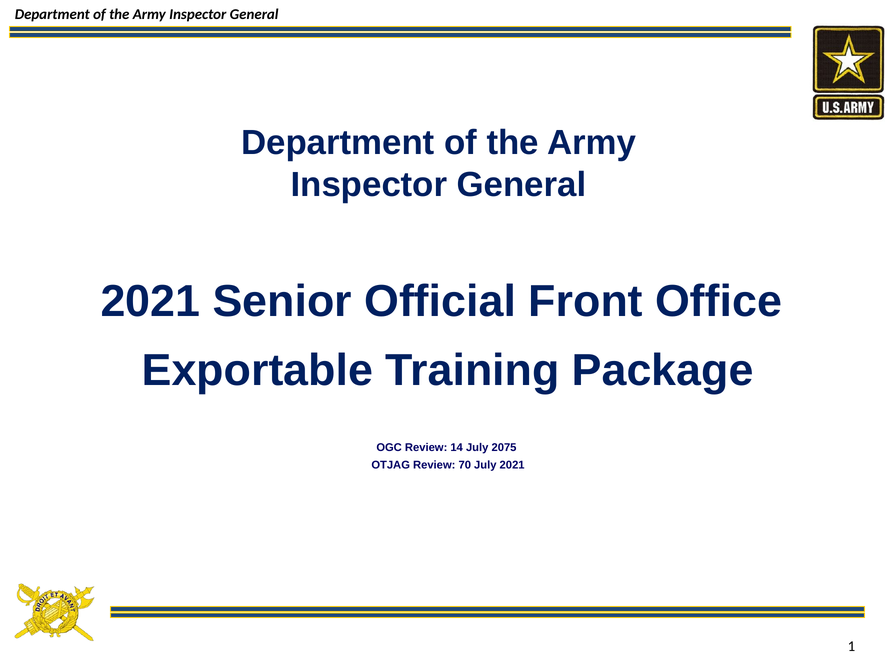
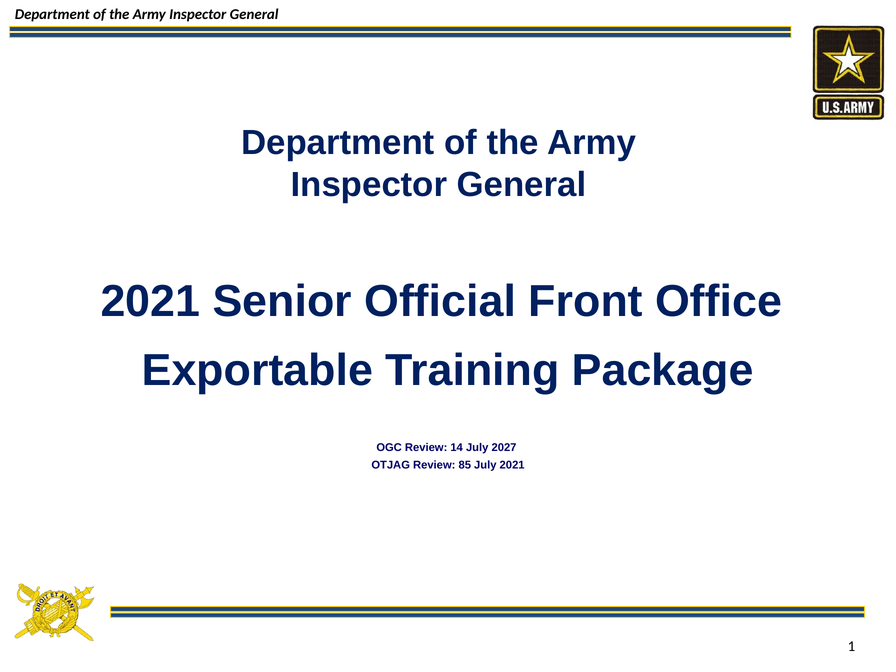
2075: 2075 -> 2027
70: 70 -> 85
